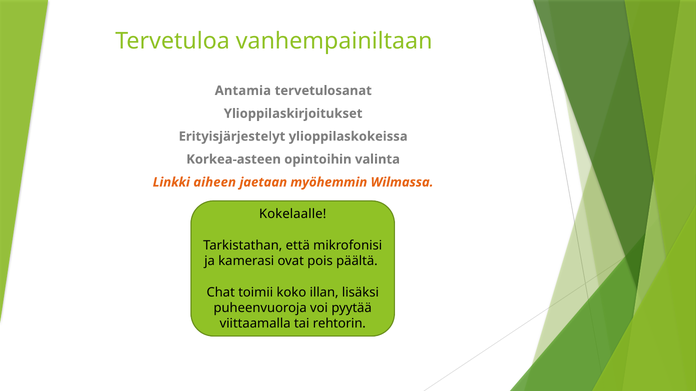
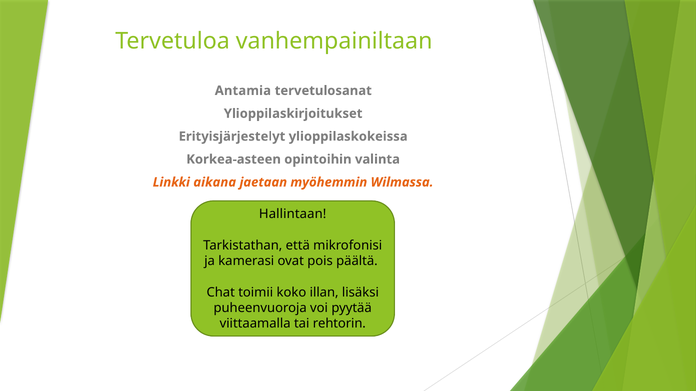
aiheen: aiheen -> aikana
Kokelaalle: Kokelaalle -> Hallintaan
